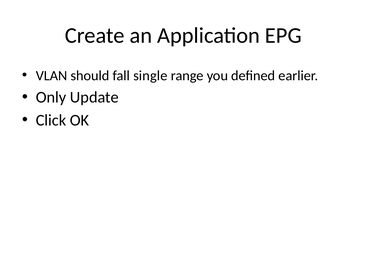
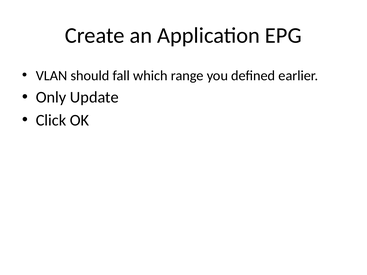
single: single -> which
